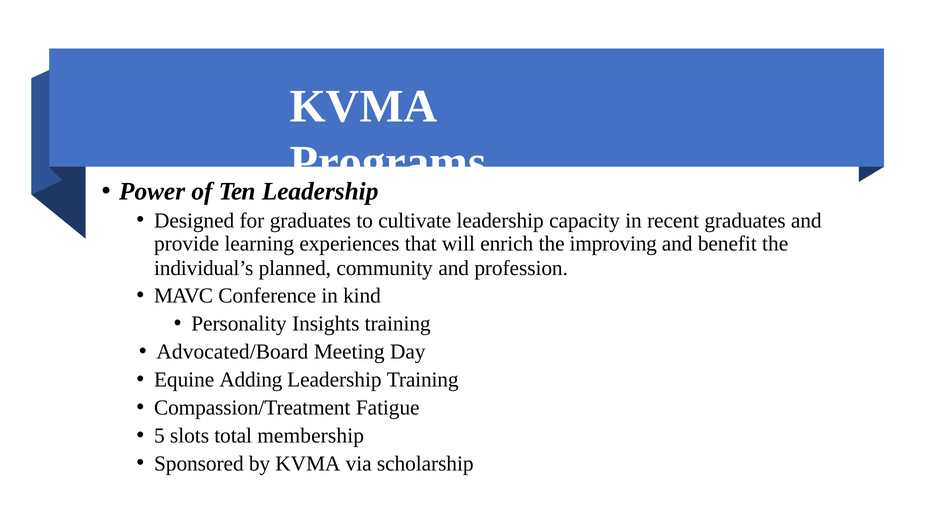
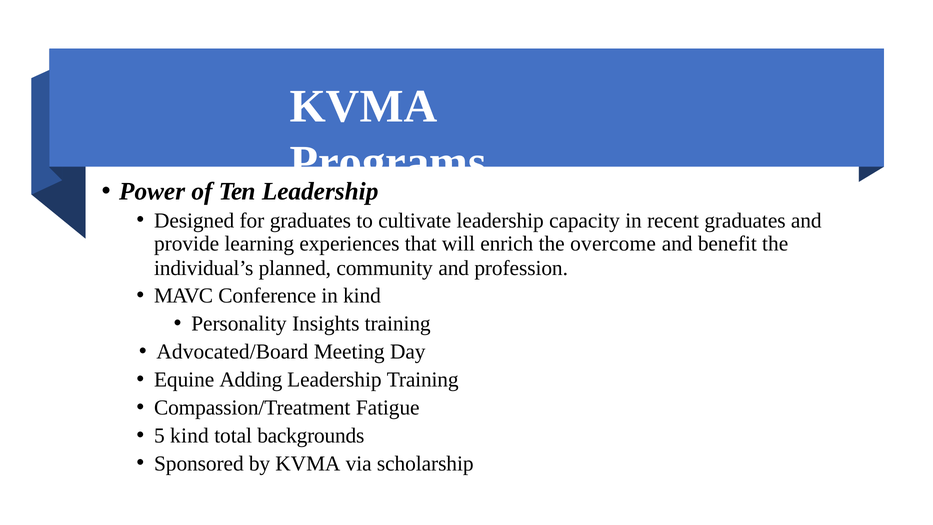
improving: improving -> overcome
5 slots: slots -> kind
membership: membership -> backgrounds
